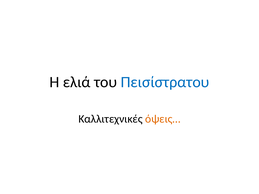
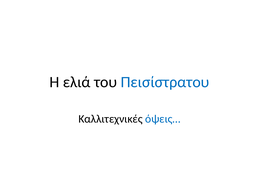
όψεις… colour: orange -> blue
